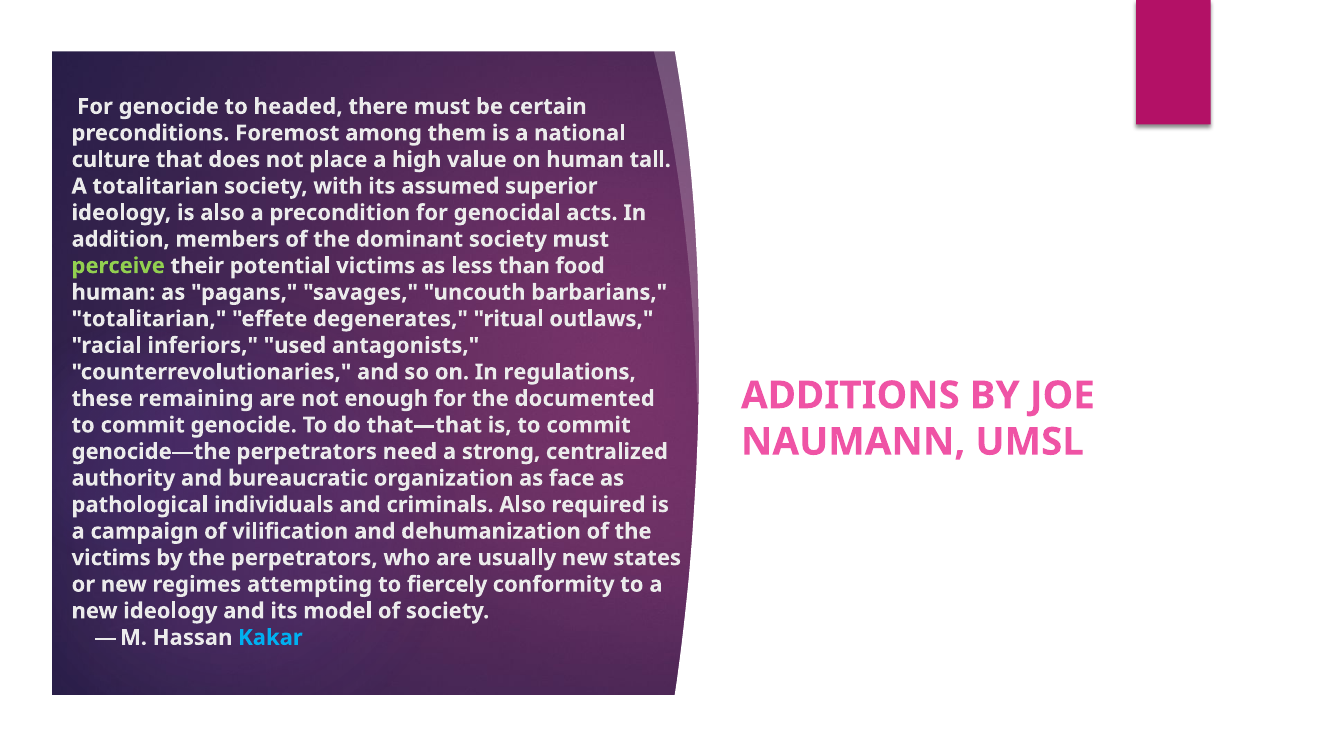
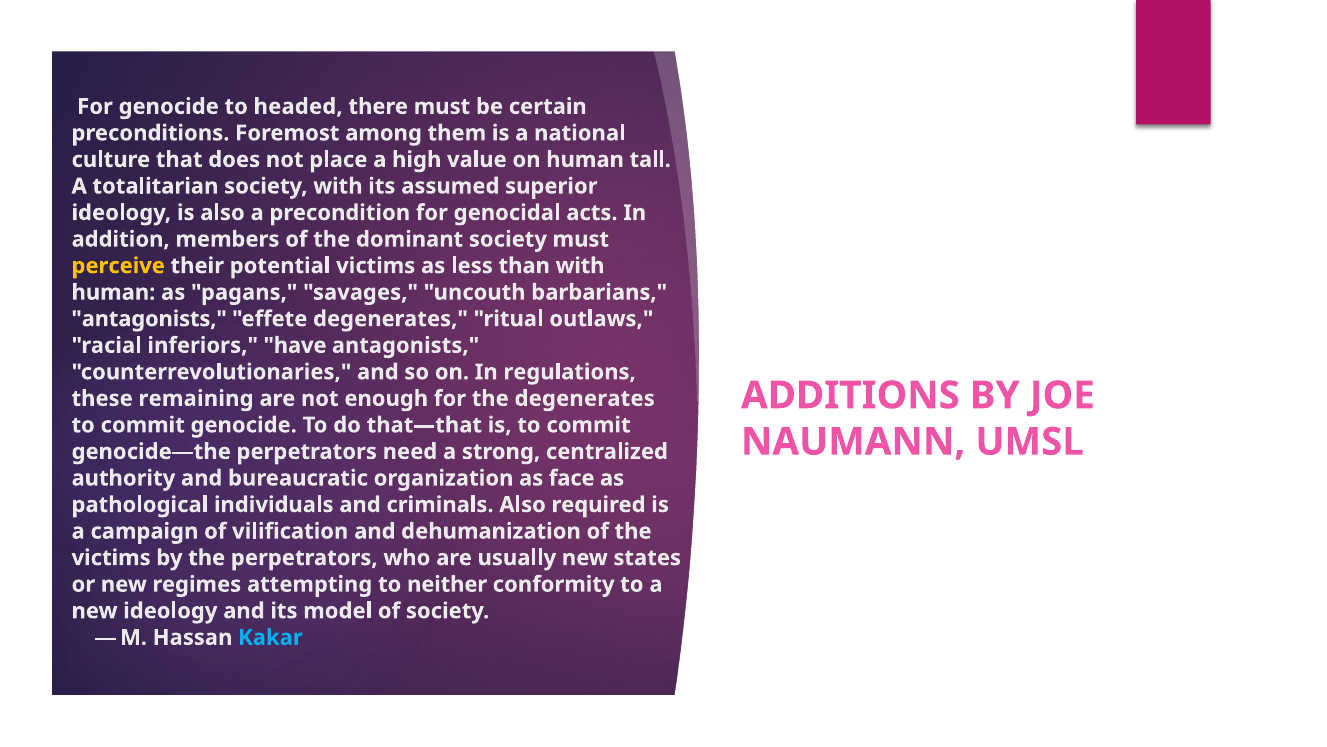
perceive colour: light green -> yellow
than food: food -> with
totalitarian at (149, 319): totalitarian -> antagonists
used: used -> have
the documented: documented -> degenerates
fiercely: fiercely -> neither
